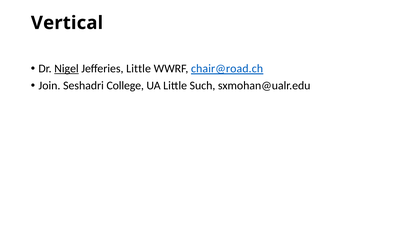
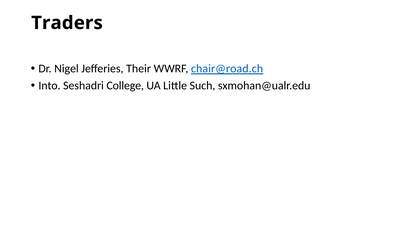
Vertical: Vertical -> Traders
Nigel underline: present -> none
Jefferies Little: Little -> Their
Join: Join -> Into
